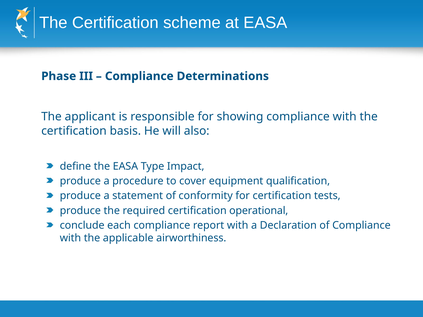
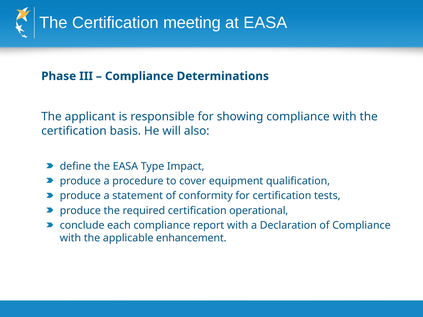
scheme: scheme -> meeting
airworthiness: airworthiness -> enhancement
